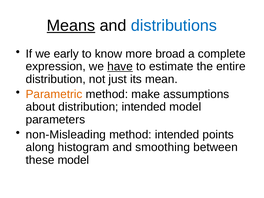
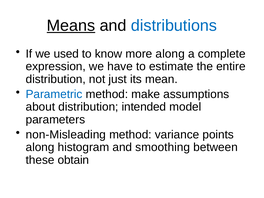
early: early -> used
more broad: broad -> along
have underline: present -> none
Parametric colour: orange -> blue
method intended: intended -> variance
these model: model -> obtain
